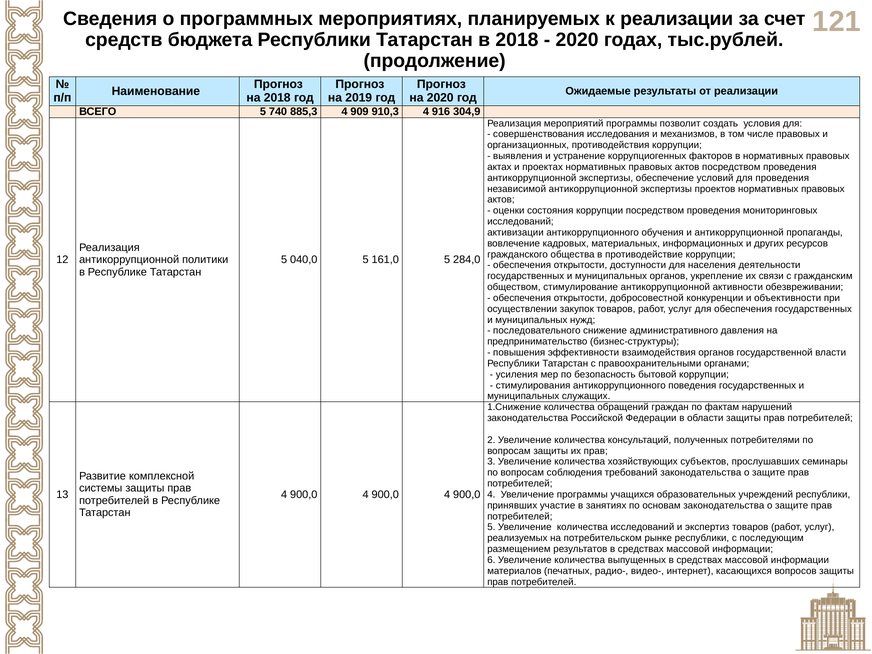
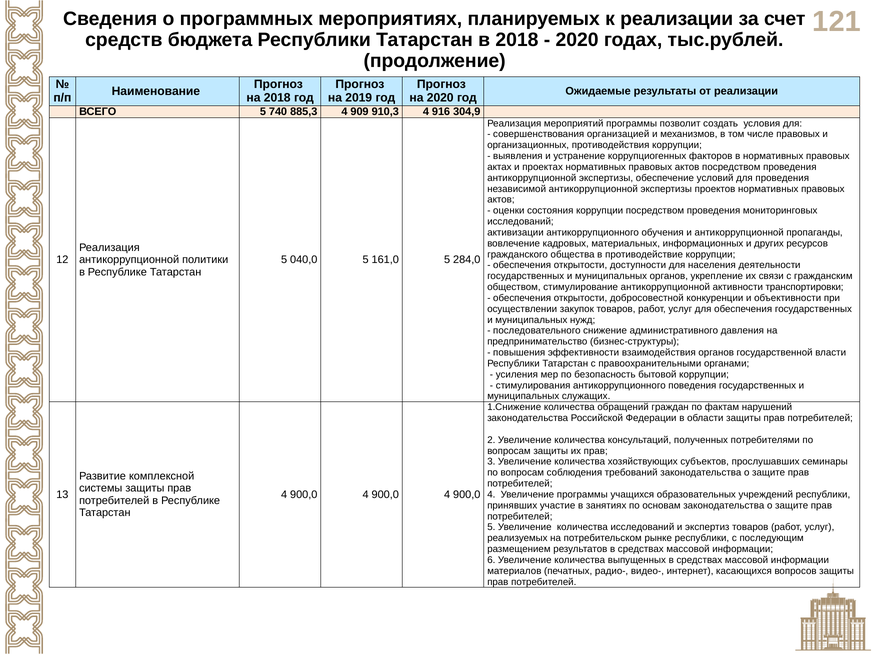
исследования: исследования -> организацией
обезвреживании: обезвреживании -> транспортировки
